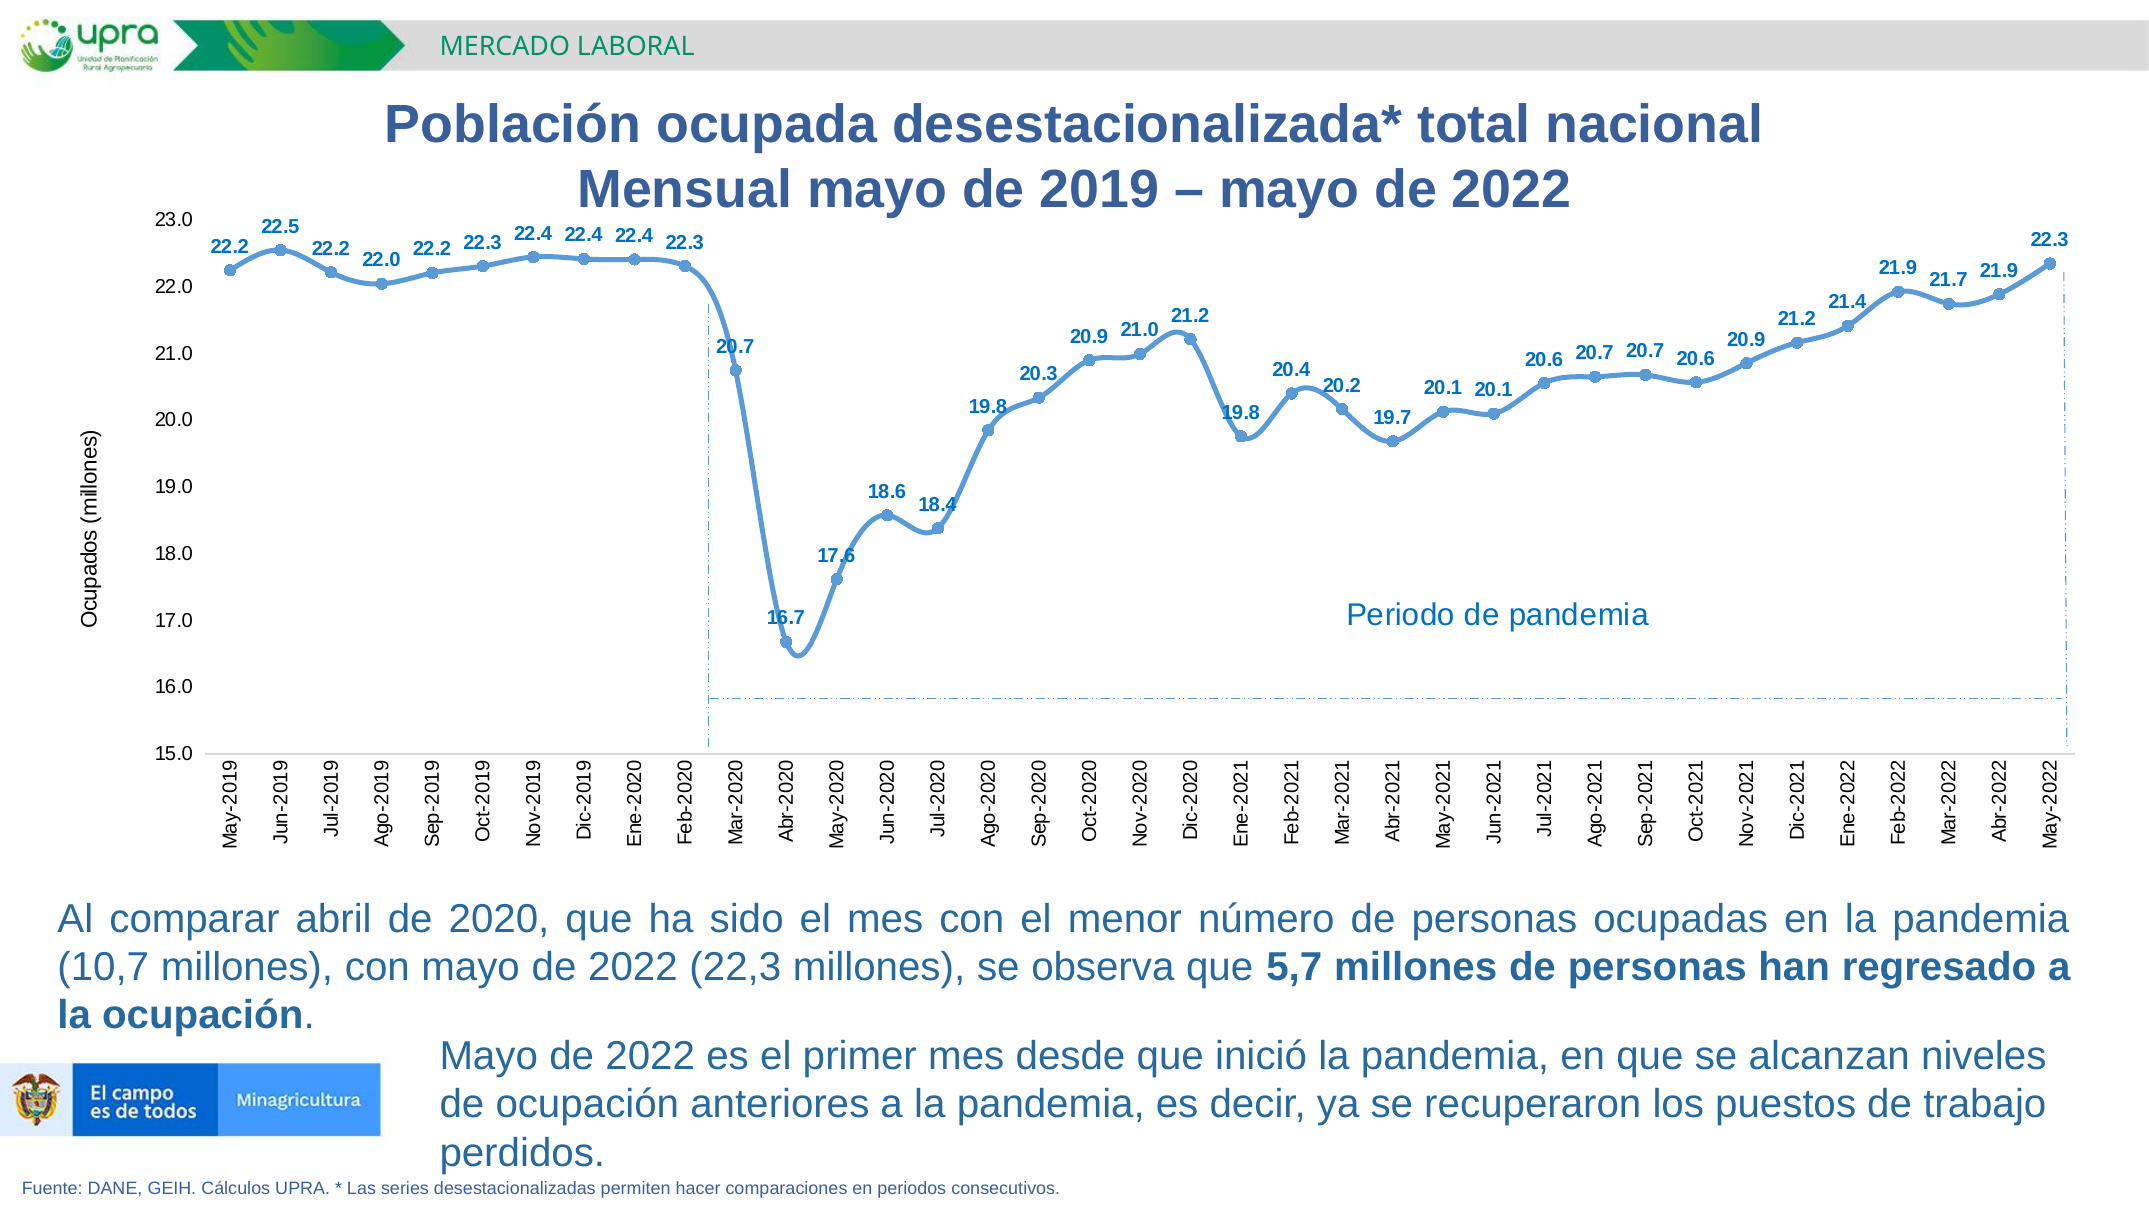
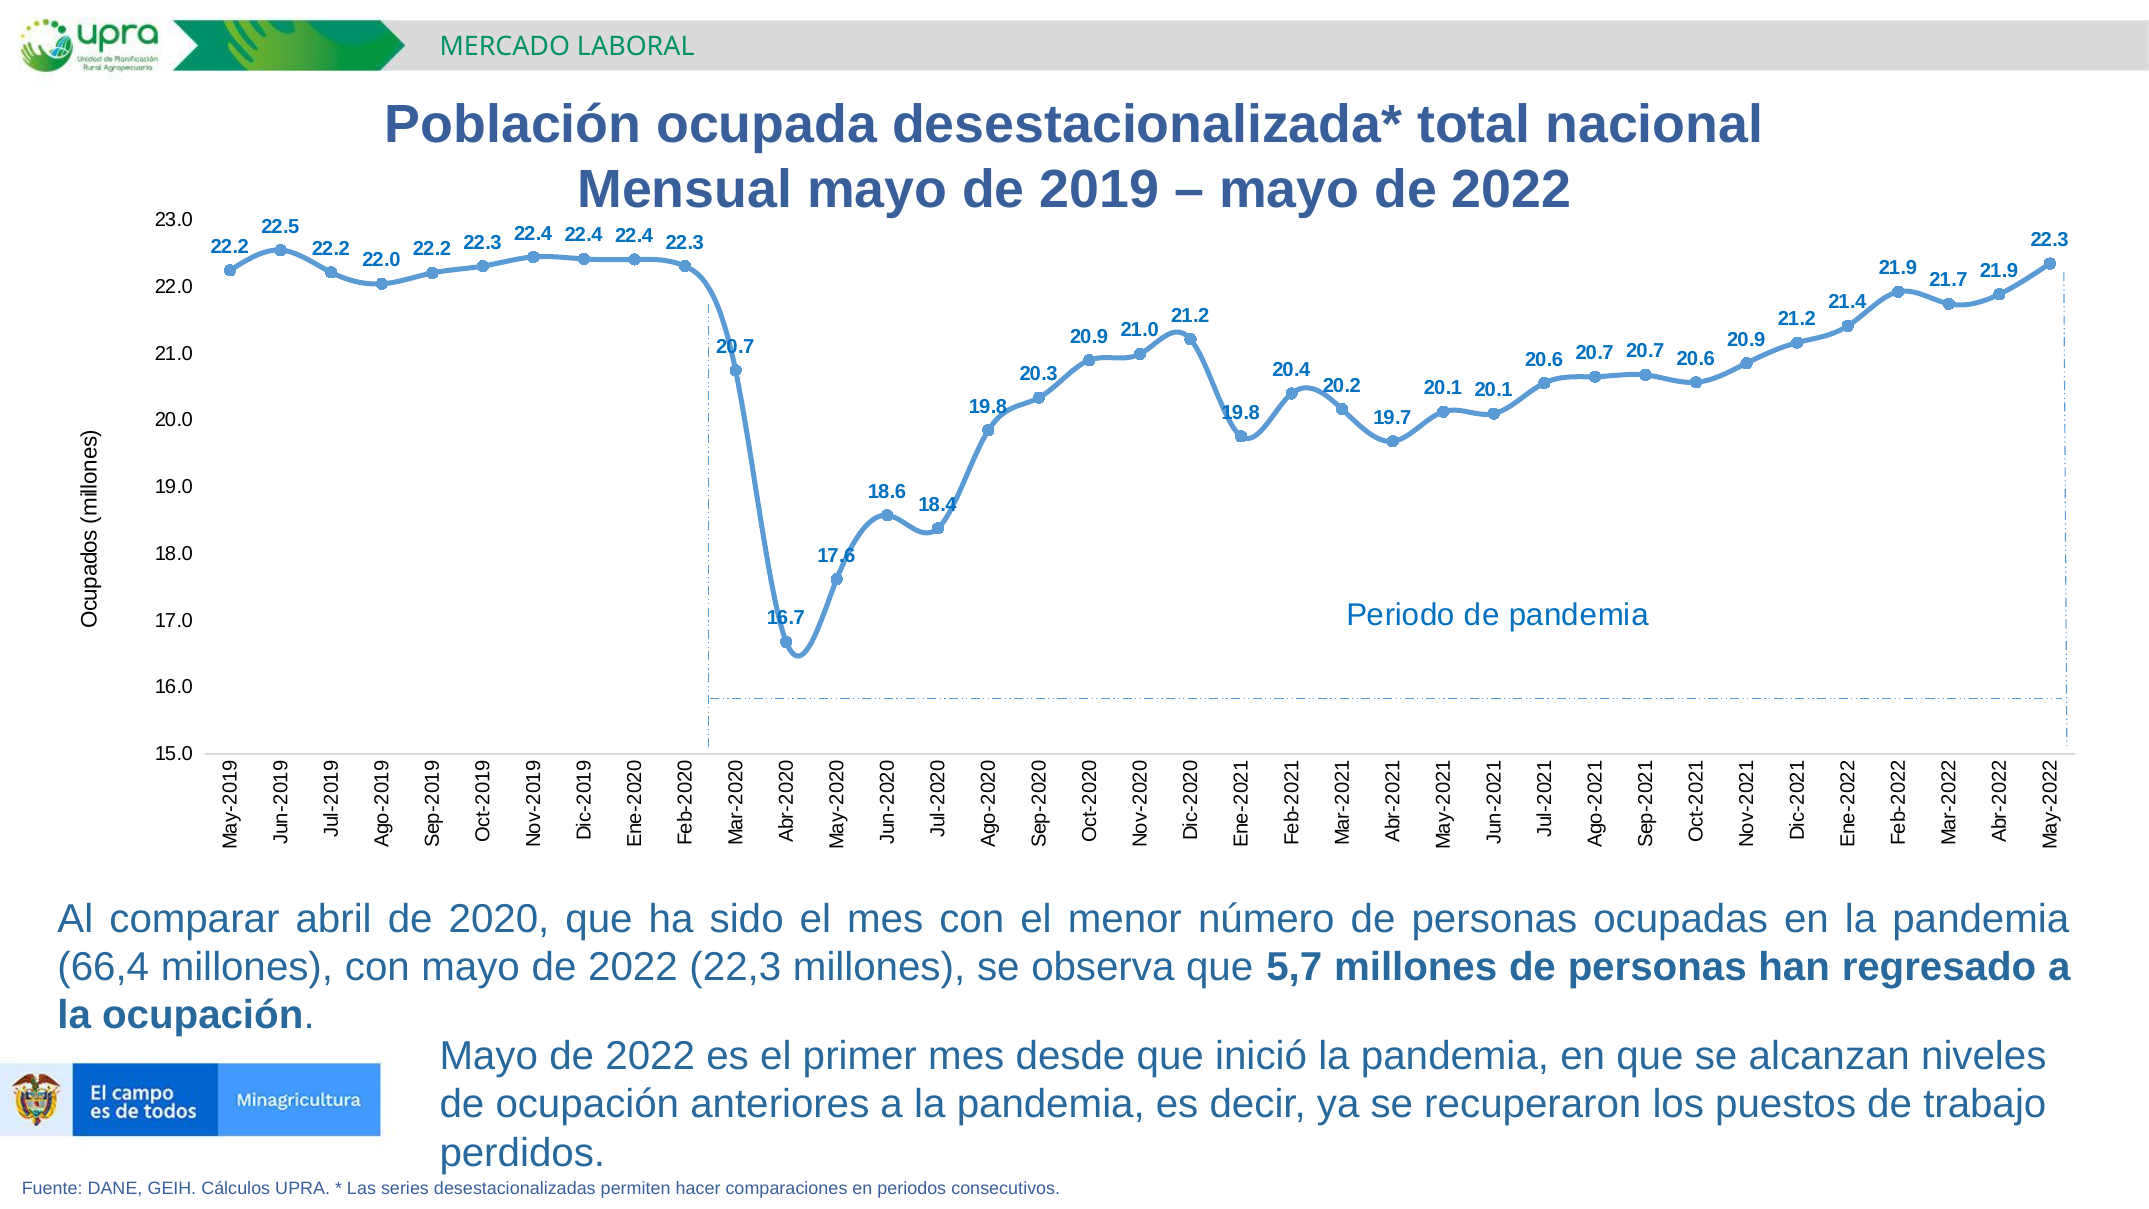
10,7: 10,7 -> 66,4
